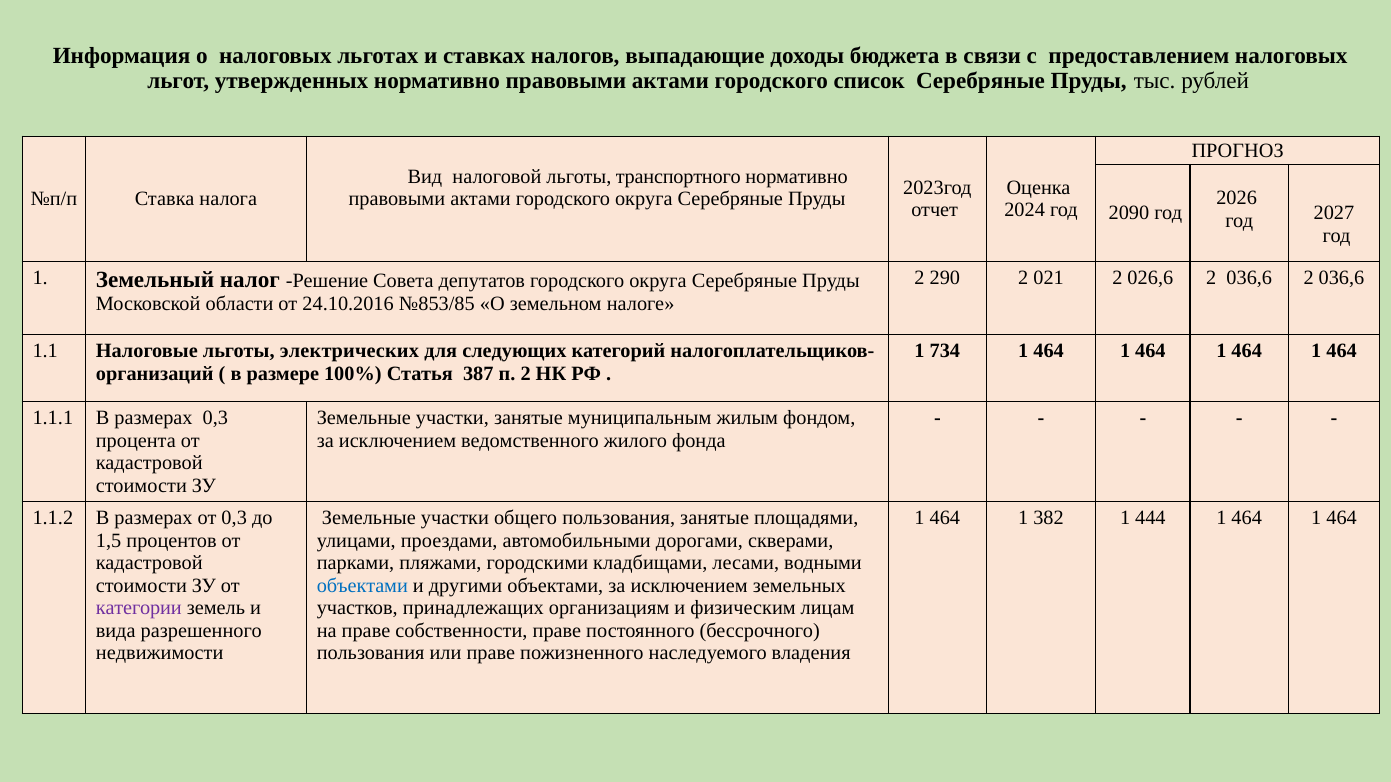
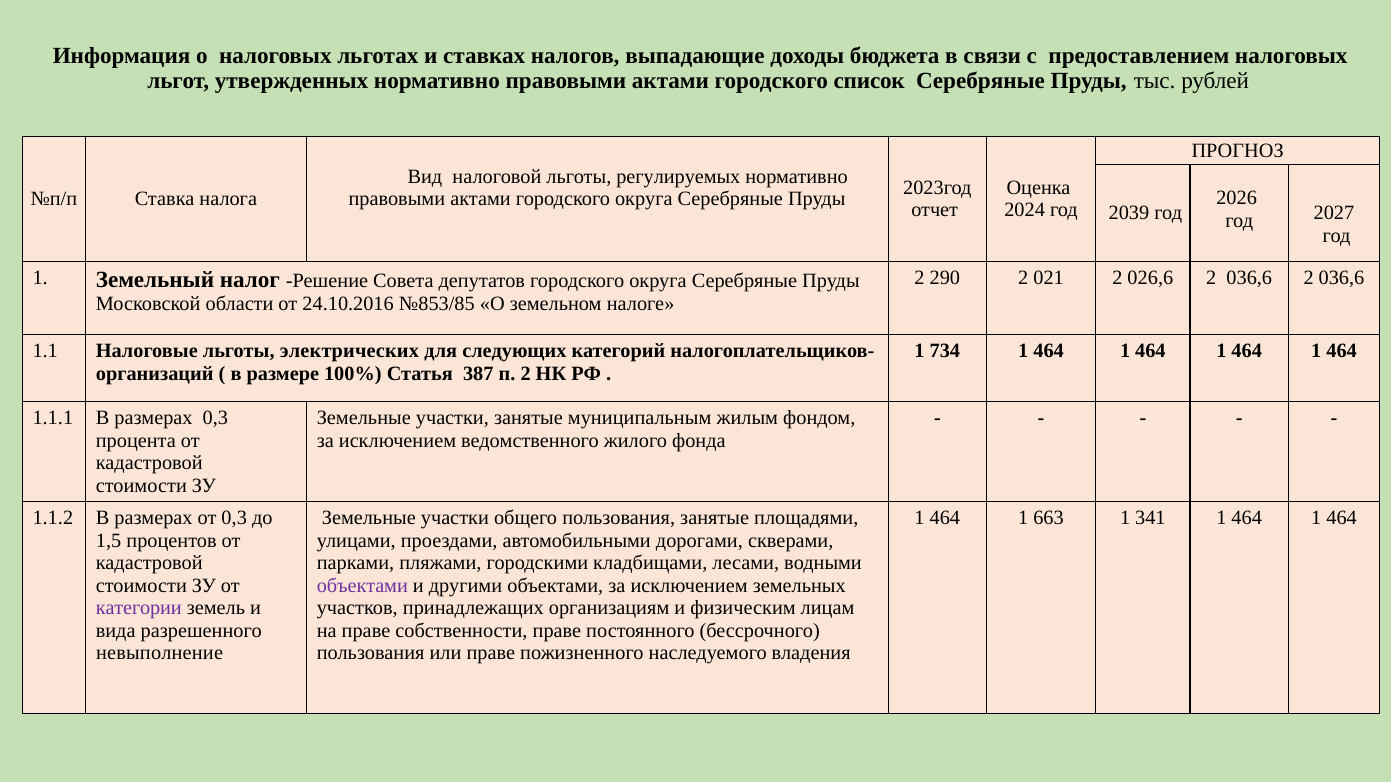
транспортного: транспортного -> регулируемых
2090: 2090 -> 2039
382: 382 -> 663
444: 444 -> 341
объектами at (362, 586) colour: blue -> purple
недвижимости: недвижимости -> невыполнение
